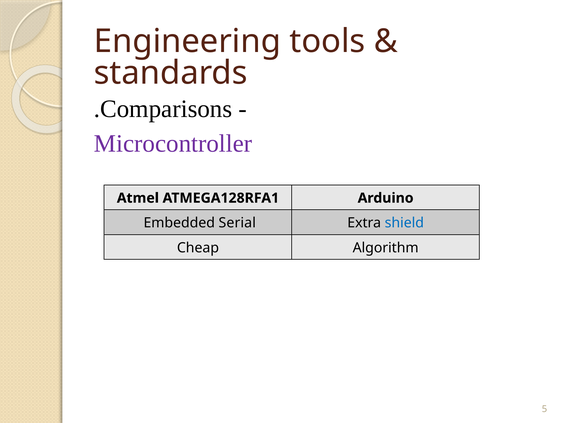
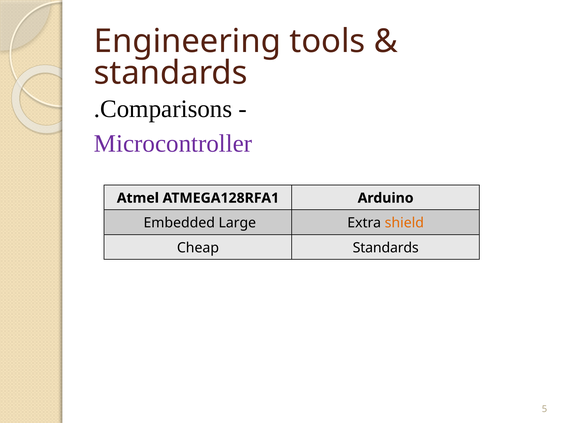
Serial: Serial -> Large
shield colour: blue -> orange
Cheap Algorithm: Algorithm -> Standards
